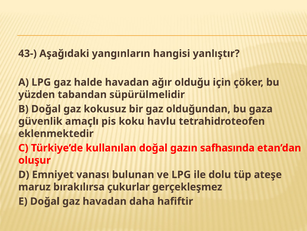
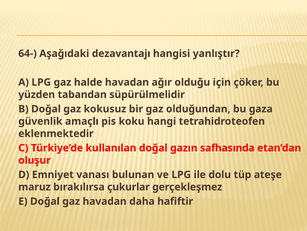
43-: 43- -> 64-
yangınların: yangınların -> dezavantajı
havlu: havlu -> hangi
